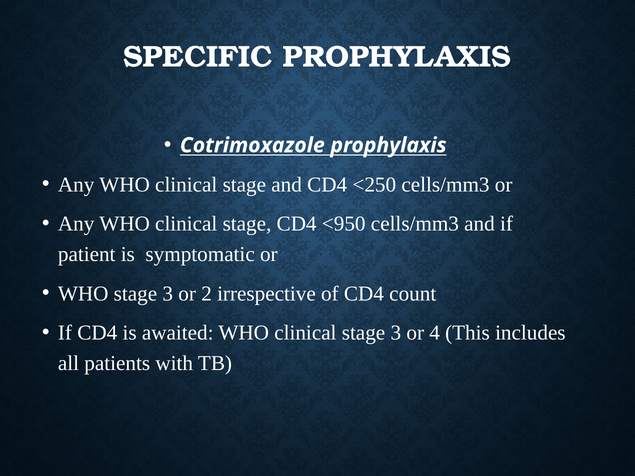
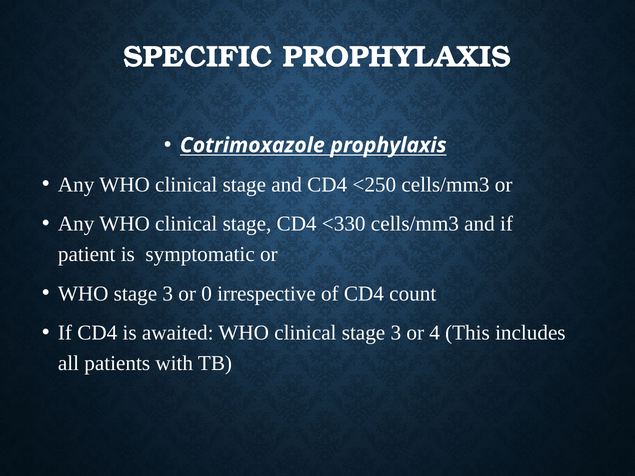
<950: <950 -> <330
2: 2 -> 0
